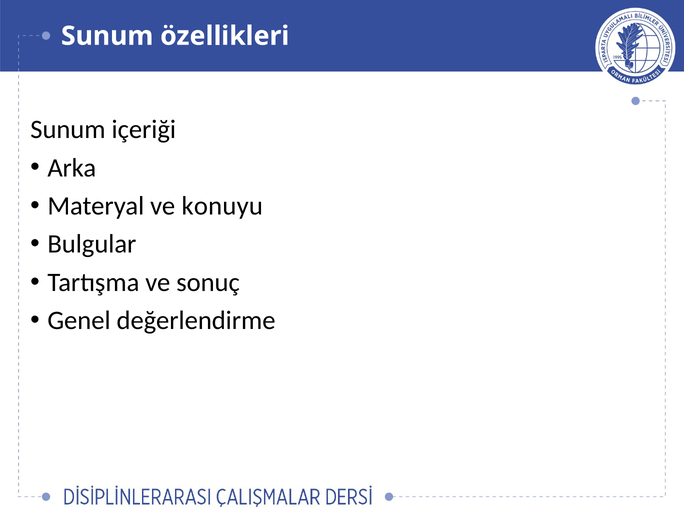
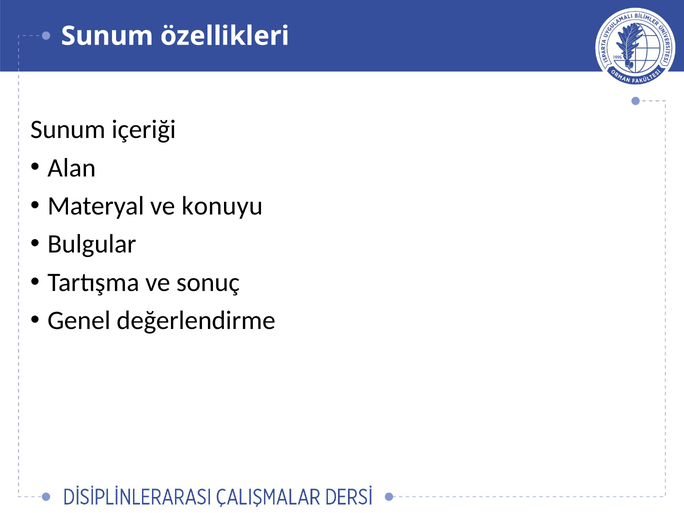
Arka: Arka -> Alan
